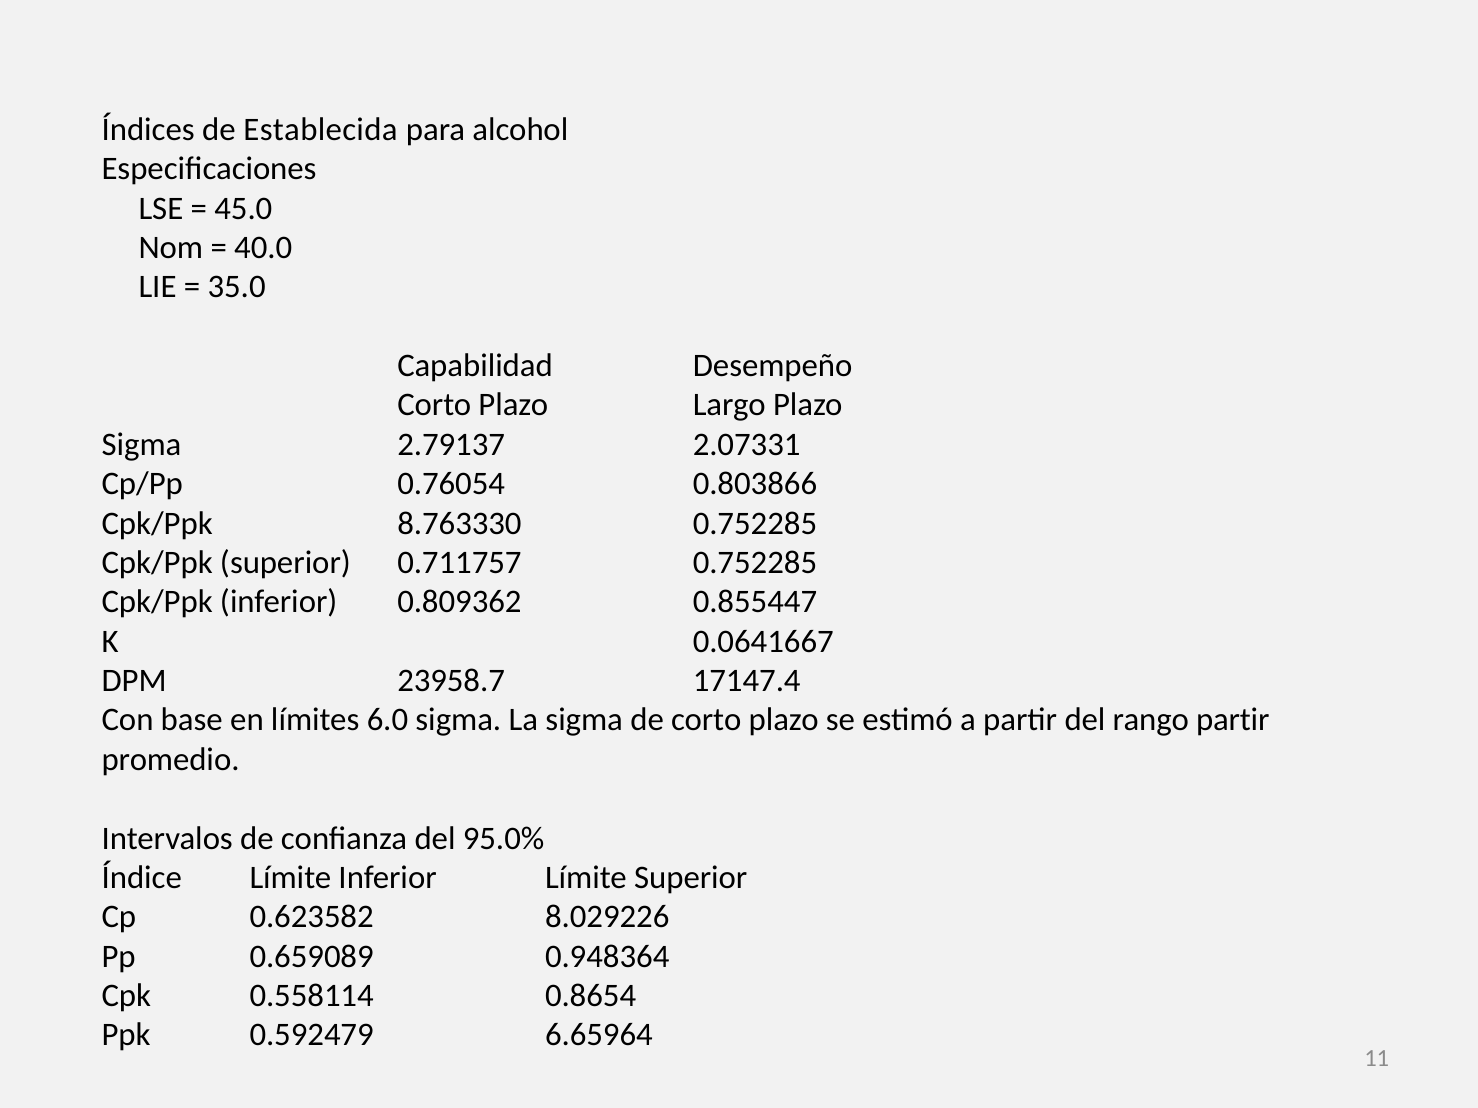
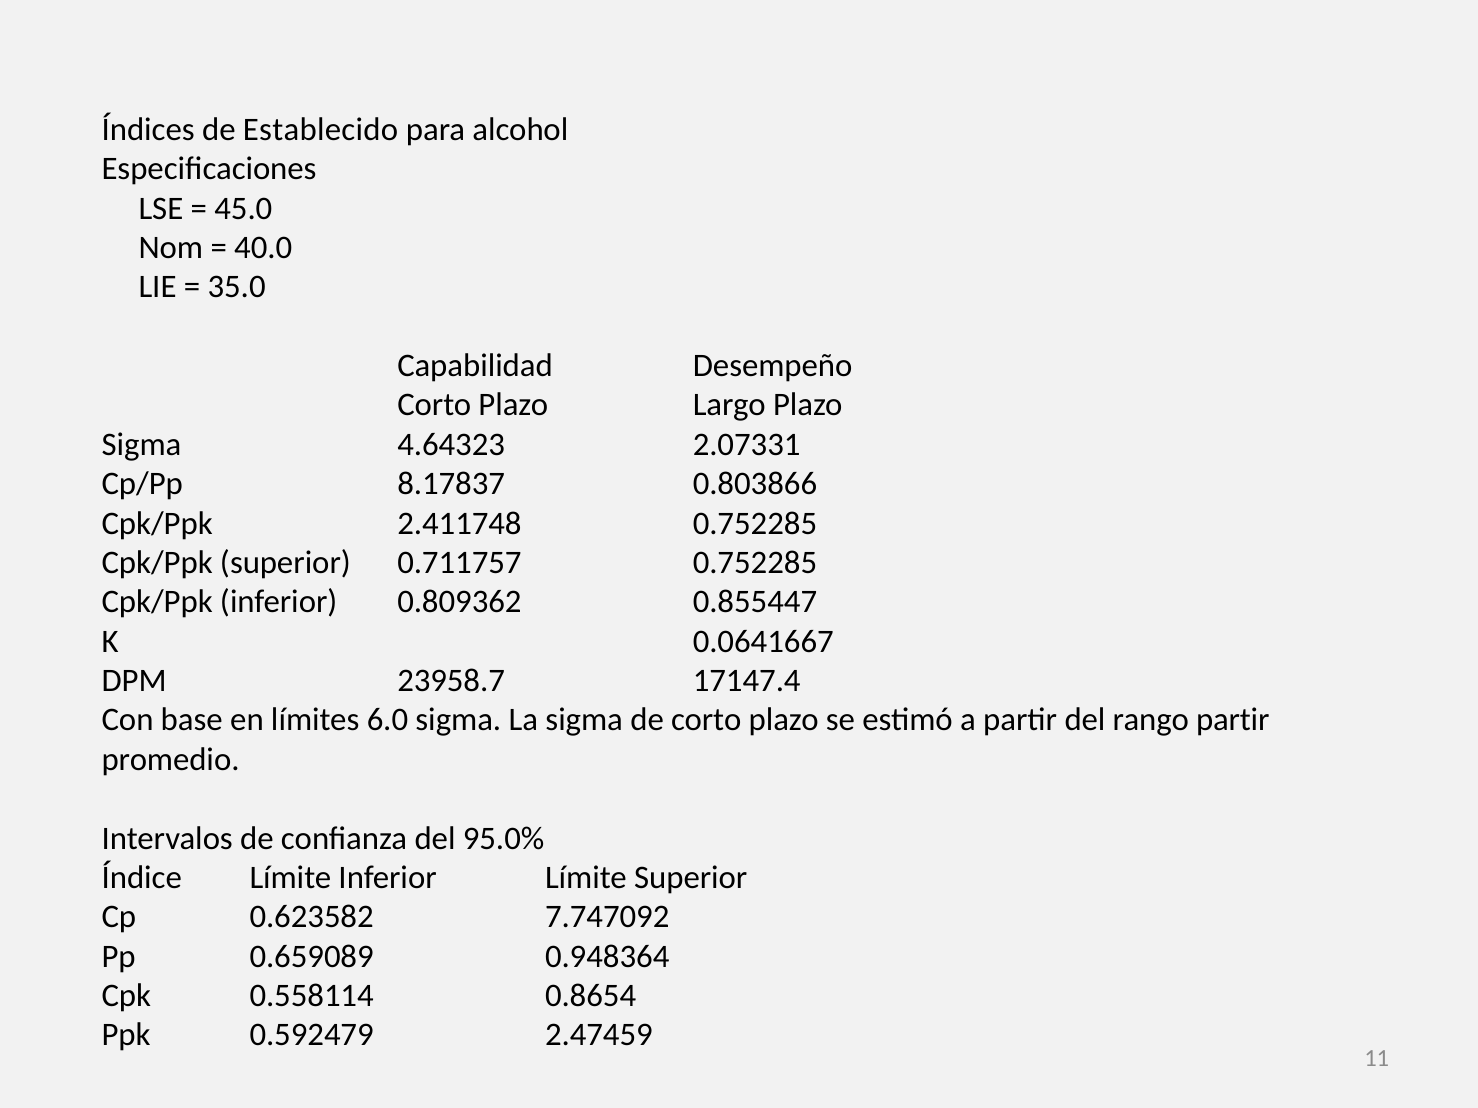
Establecida: Establecida -> Establecido
2.79137: 2.79137 -> 4.64323
0.76054: 0.76054 -> 8.17837
8.763330: 8.763330 -> 2.411748
8.029226: 8.029226 -> 7.747092
6.65964: 6.65964 -> 2.47459
